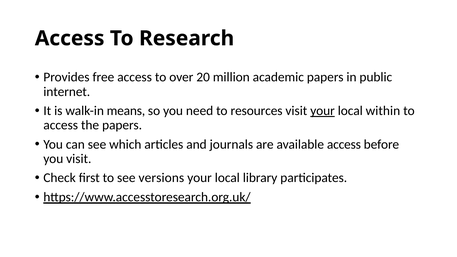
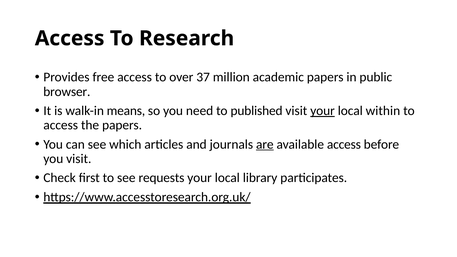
20: 20 -> 37
internet: internet -> browser
resources: resources -> published
are underline: none -> present
versions: versions -> requests
